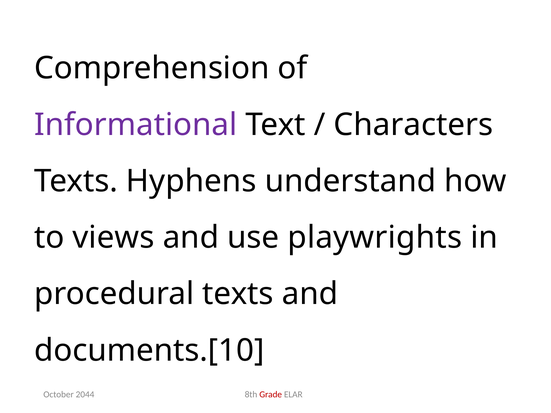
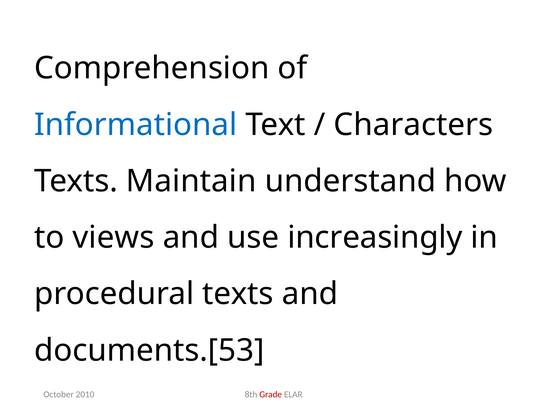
Informational colour: purple -> blue
Hyphens: Hyphens -> Maintain
playwrights: playwrights -> increasingly
documents.[10: documents.[10 -> documents.[53
2044: 2044 -> 2010
